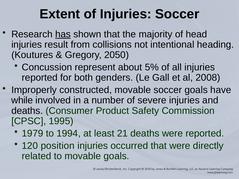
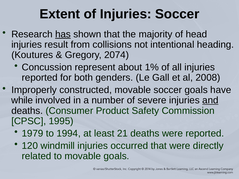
2050: 2050 -> 2074
5%: 5% -> 1%
and underline: none -> present
position: position -> windmill
